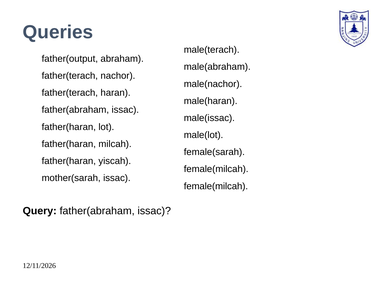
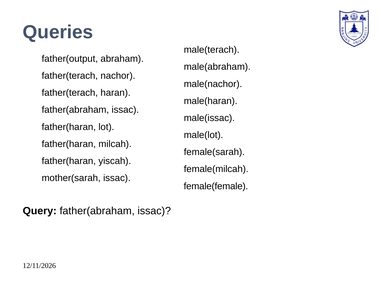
female(milcah at (216, 186): female(milcah -> female(female
